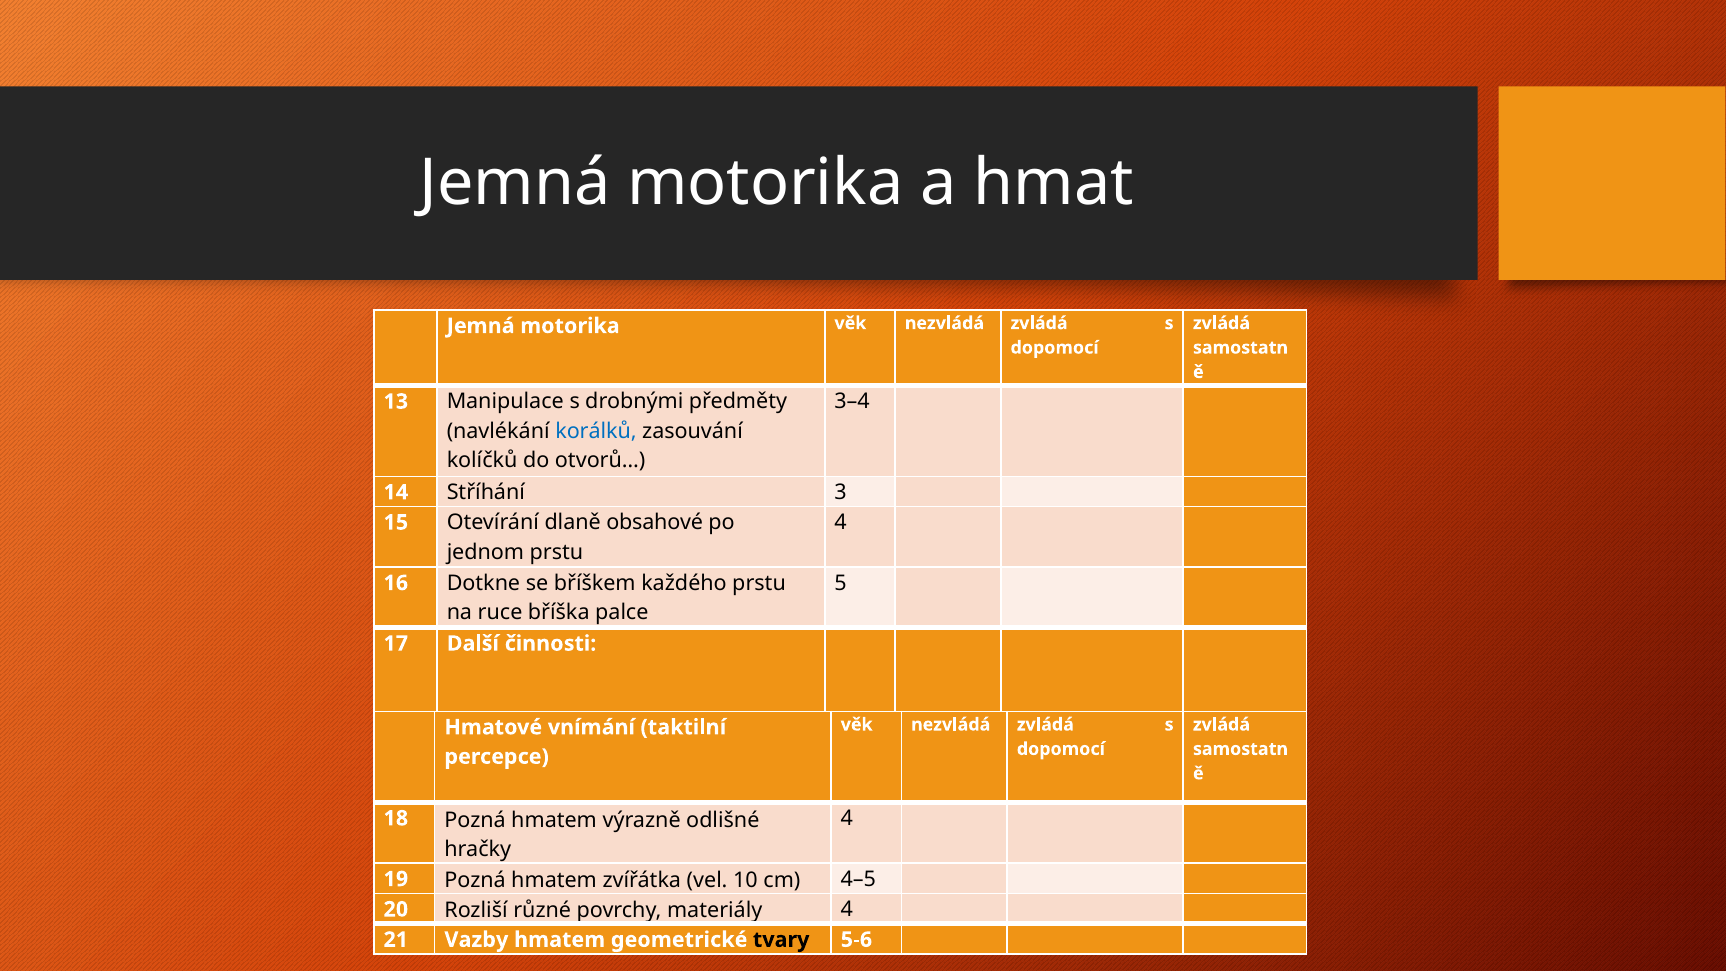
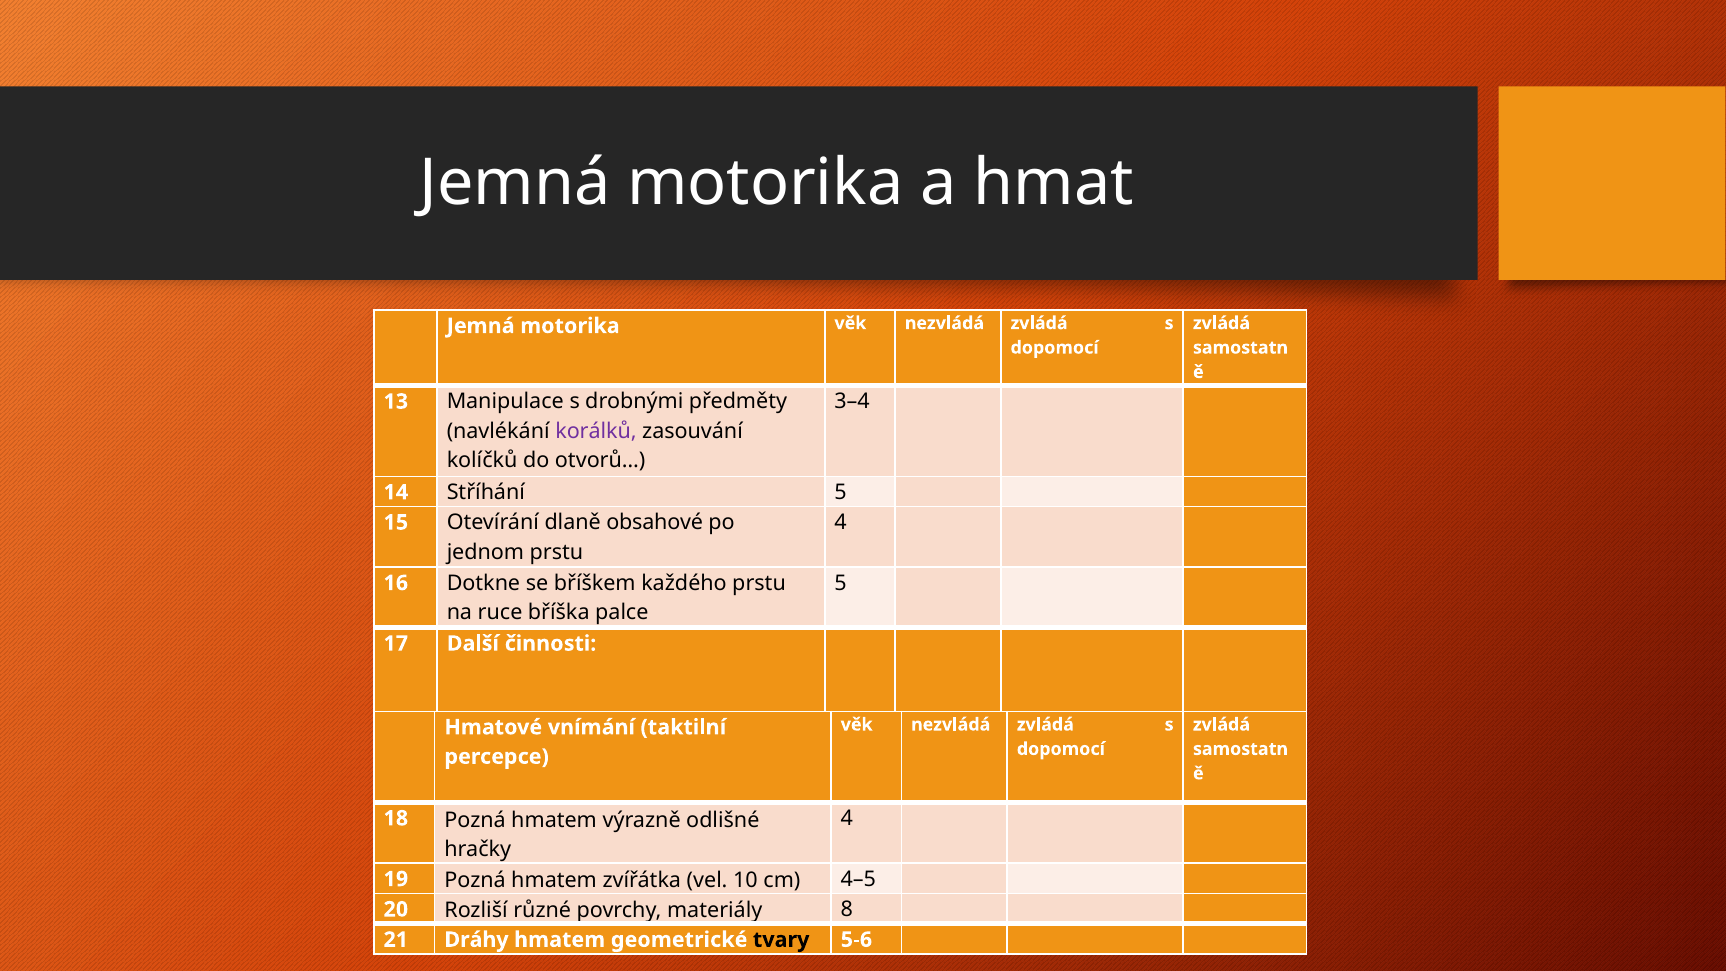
korálků colour: blue -> purple
Stříhání 3: 3 -> 5
4 at (847, 909): 4 -> 8
Vazby: Vazby -> Dráhy
